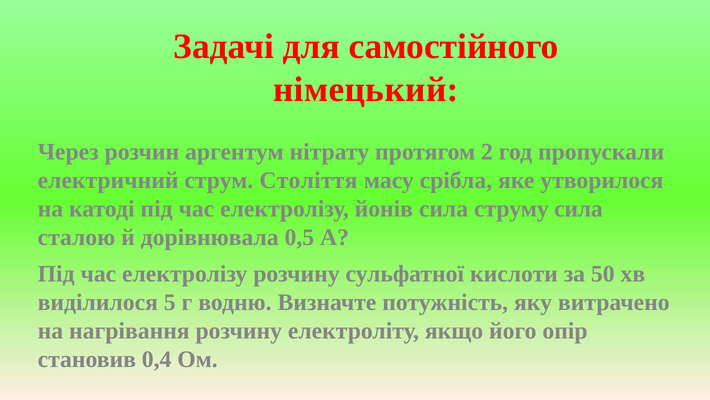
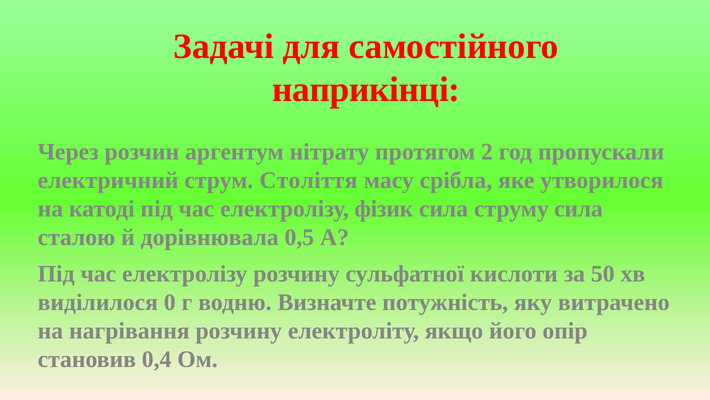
німецький: німецький -> наприкінці
йонів: йонів -> фізик
5: 5 -> 0
